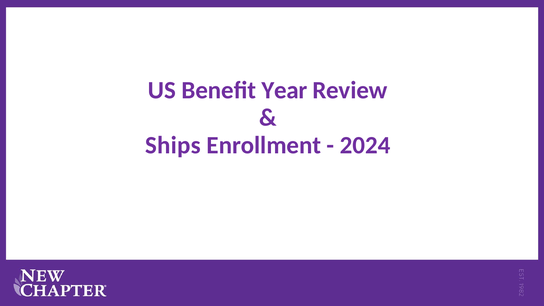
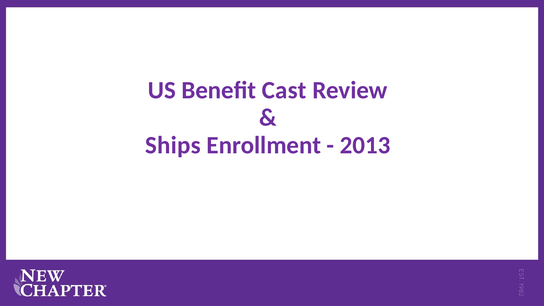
Year: Year -> Cast
2024: 2024 -> 2013
